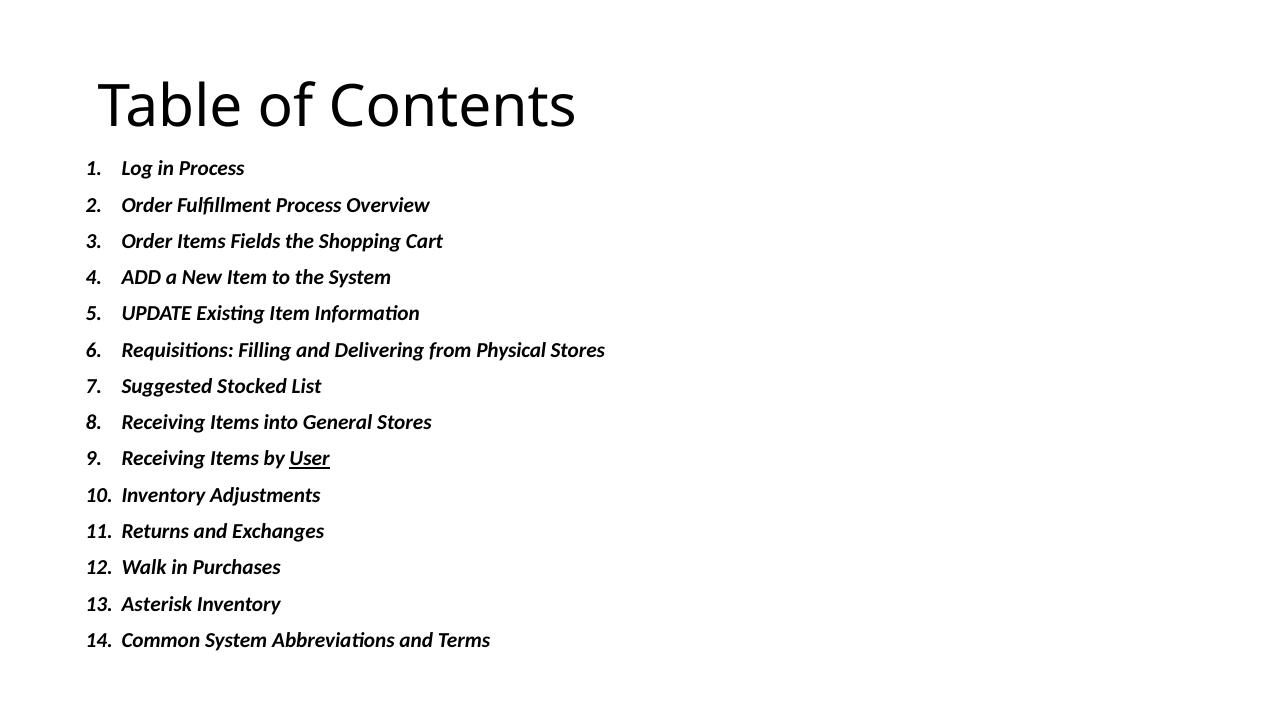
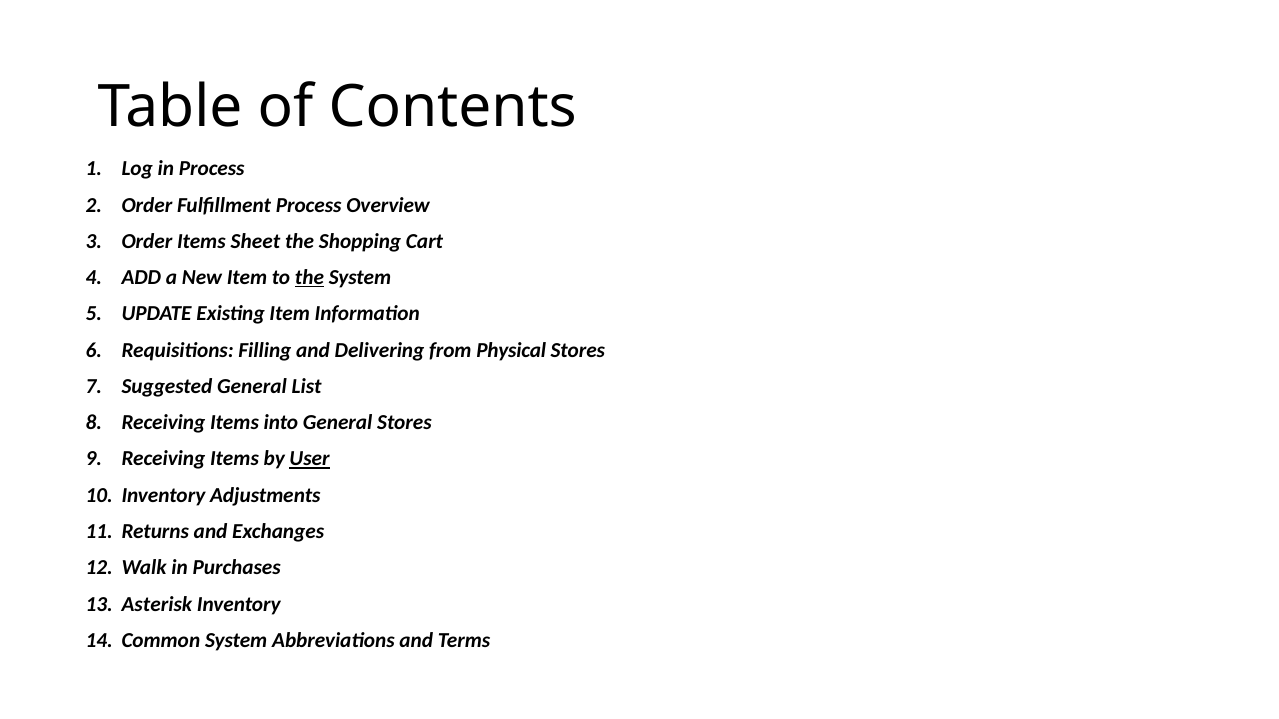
Fields: Fields -> Sheet
the at (309, 278) underline: none -> present
Suggested Stocked: Stocked -> General
